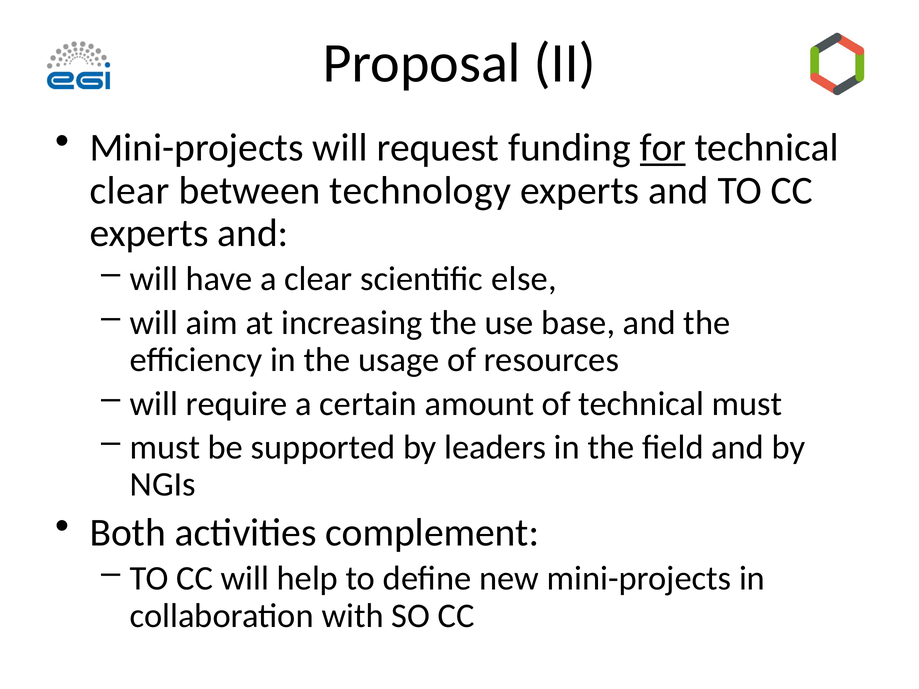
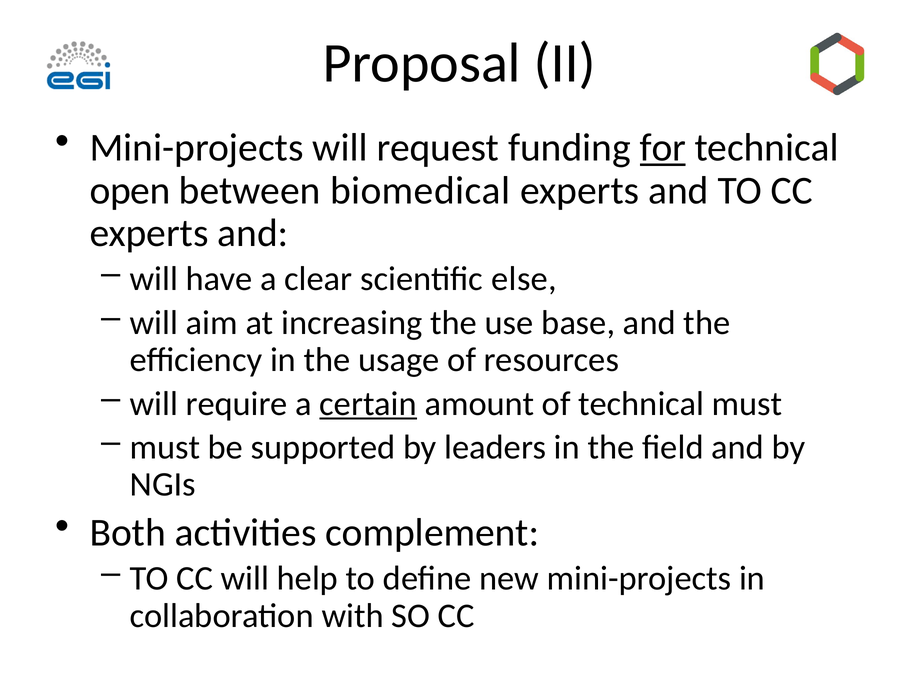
clear at (130, 191): clear -> open
technology: technology -> biomedical
certain underline: none -> present
